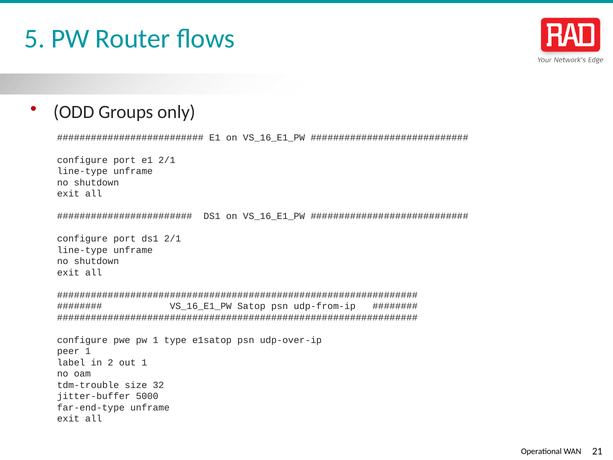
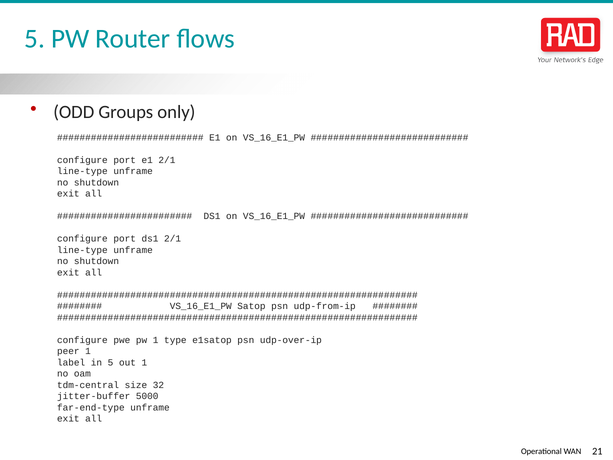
in 2: 2 -> 5
tdm-trouble: tdm-trouble -> tdm-central
